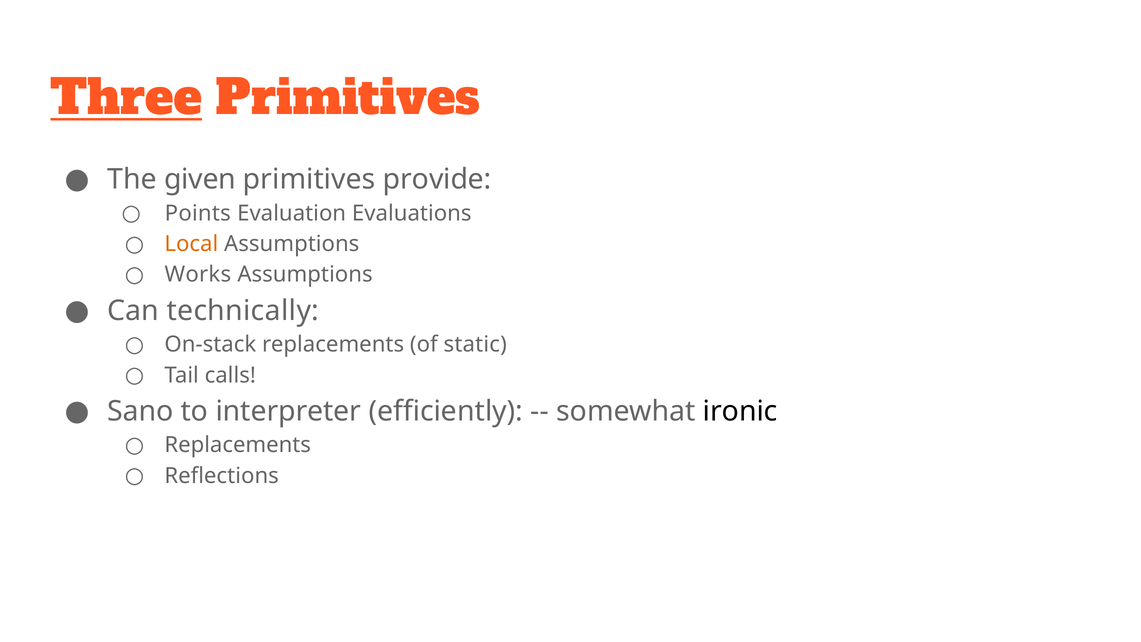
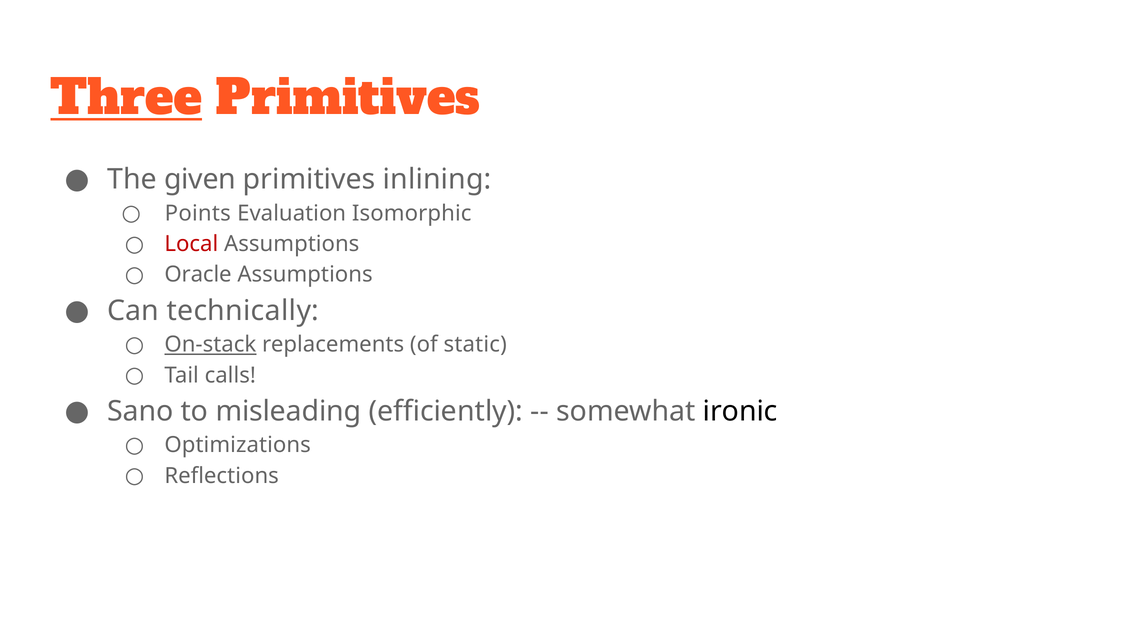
provide: provide -> inlining
Evaluations: Evaluations -> Isomorphic
Local colour: orange -> red
Works: Works -> Oracle
On-stack underline: none -> present
interpreter: interpreter -> misleading
Replacements at (238, 445): Replacements -> Optimizations
